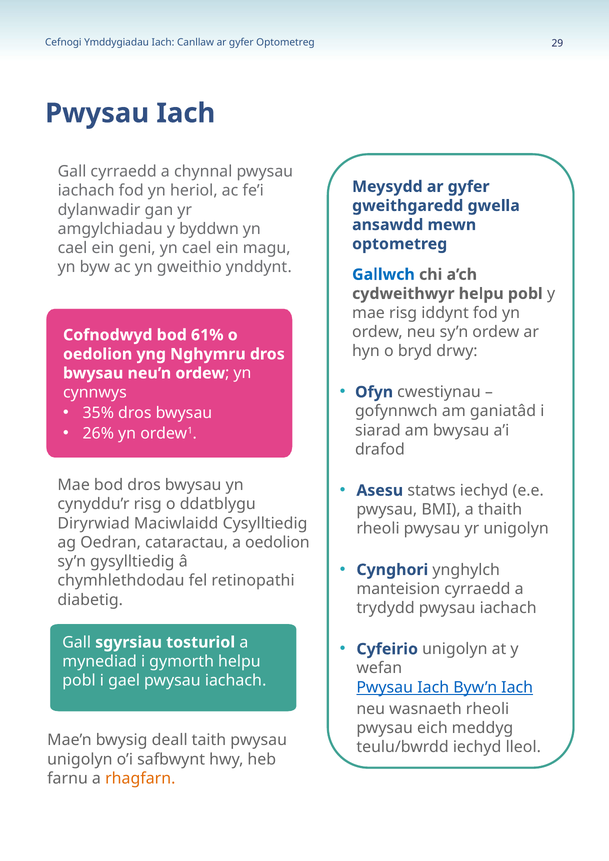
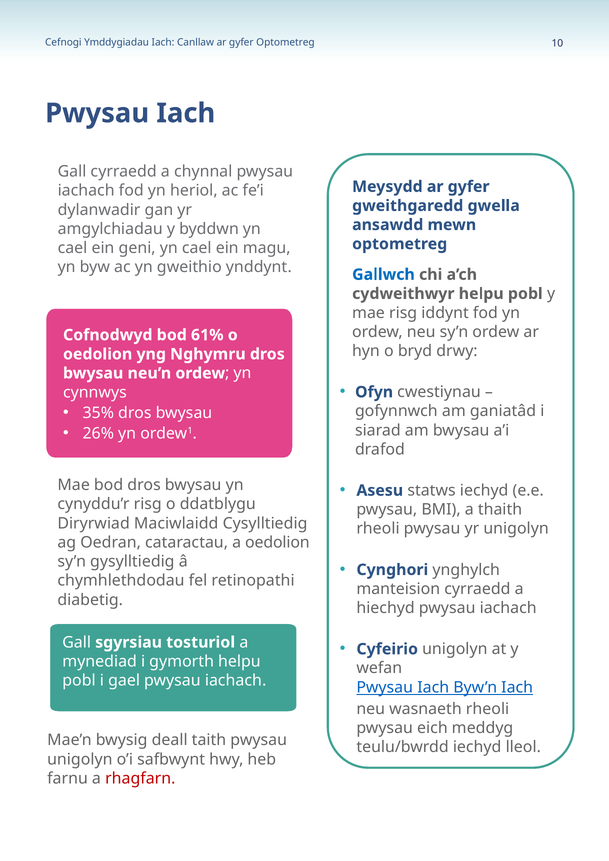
29: 29 -> 10
trydydd: trydydd -> hiechyd
rhagfarn colour: orange -> red
